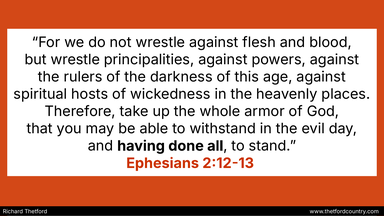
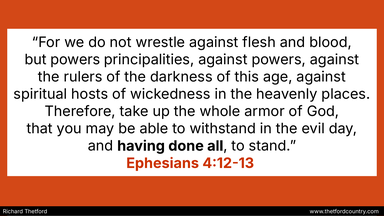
but wrestle: wrestle -> powers
2:12-13: 2:12-13 -> 4:12-13
